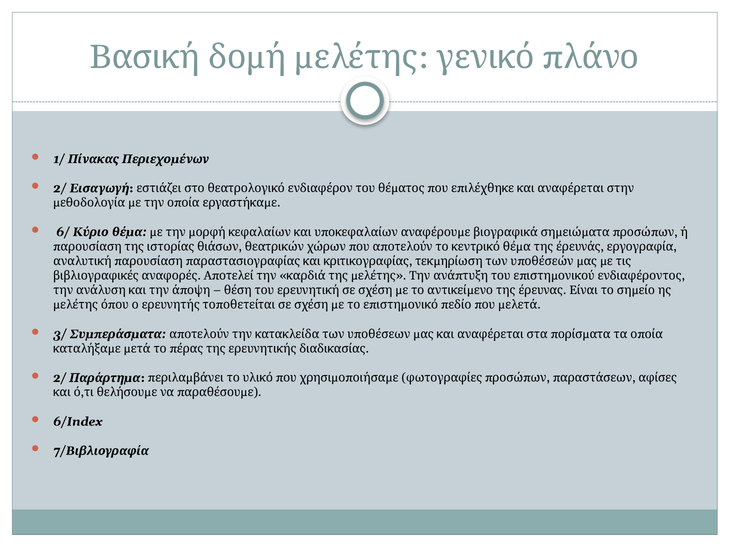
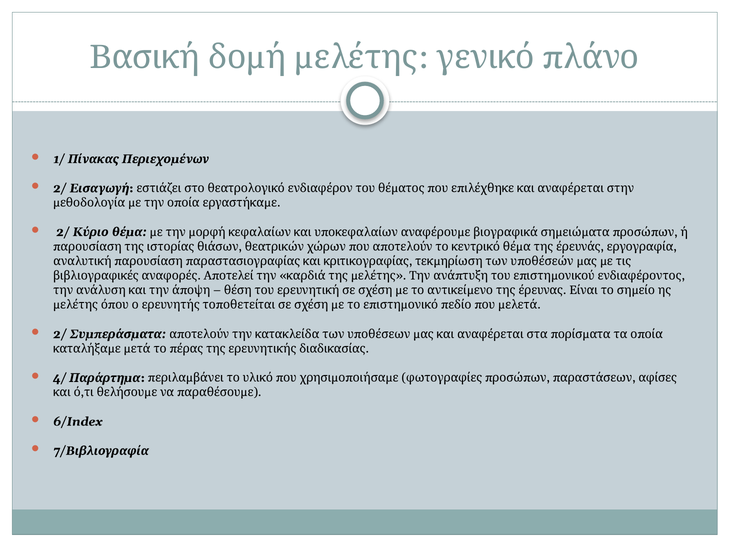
6/ at (63, 232): 6/ -> 2/
3/ at (60, 334): 3/ -> 2/
2/ at (60, 378): 2/ -> 4/
